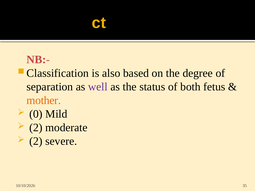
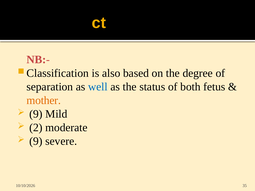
well colour: purple -> blue
0 at (36, 114): 0 -> 9
2 at (36, 141): 2 -> 9
